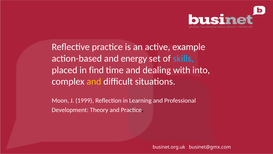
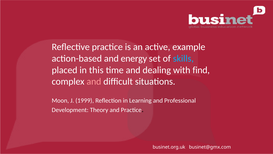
find: find -> this
into: into -> find
and at (94, 81) colour: yellow -> pink
